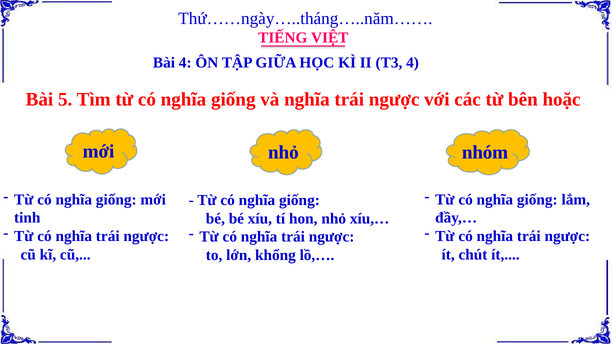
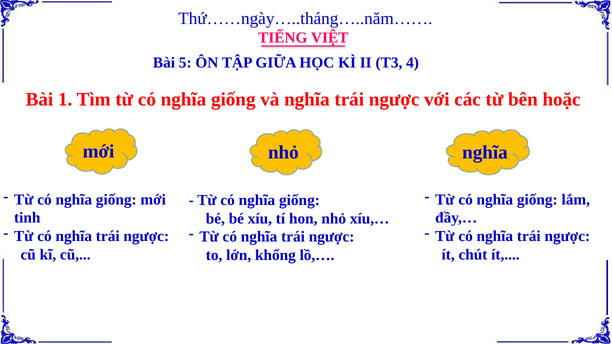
Bài 4: 4 -> 5
5: 5 -> 1
nhỏ nhóm: nhóm -> nghĩa
